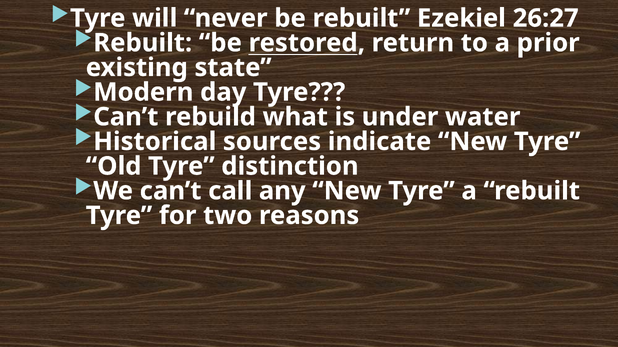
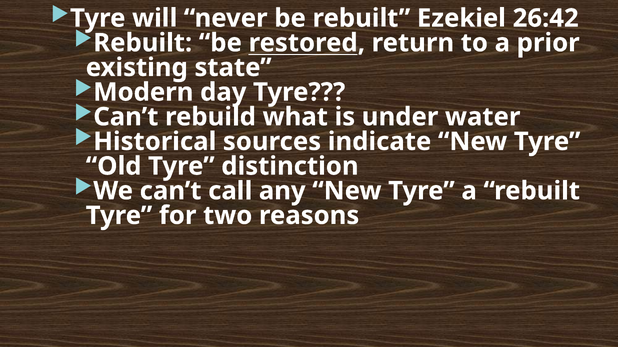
26:27: 26:27 -> 26:42
